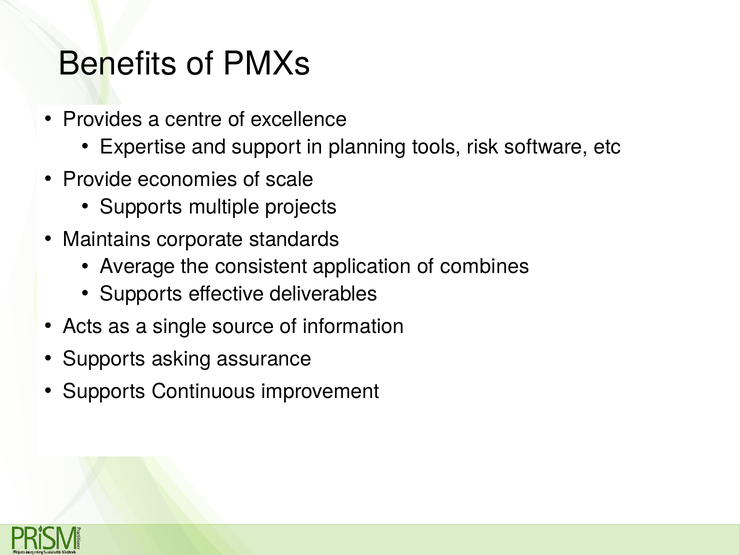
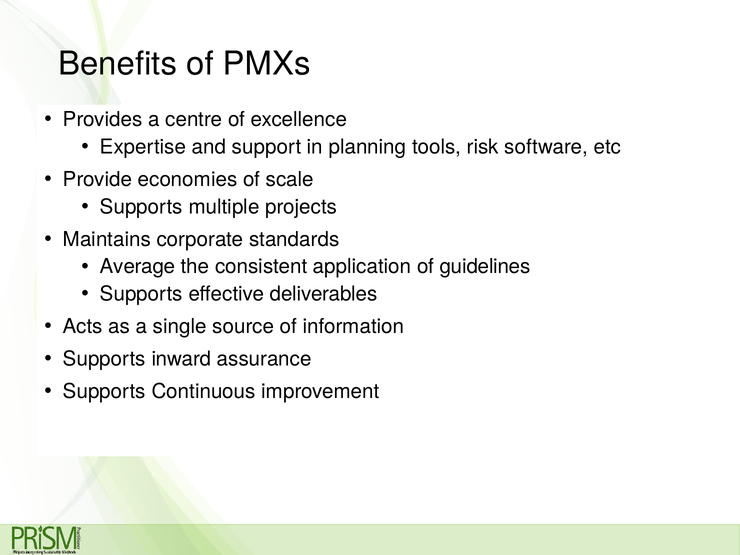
combines: combines -> guidelines
asking: asking -> inward
